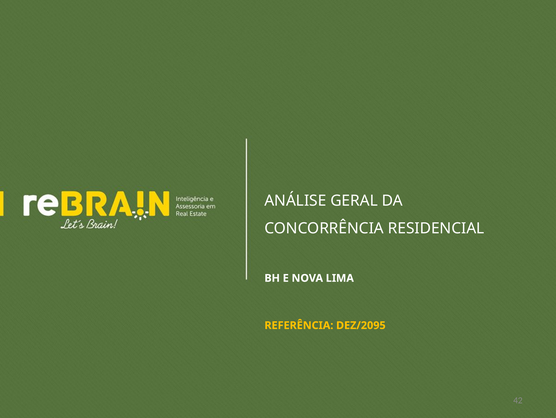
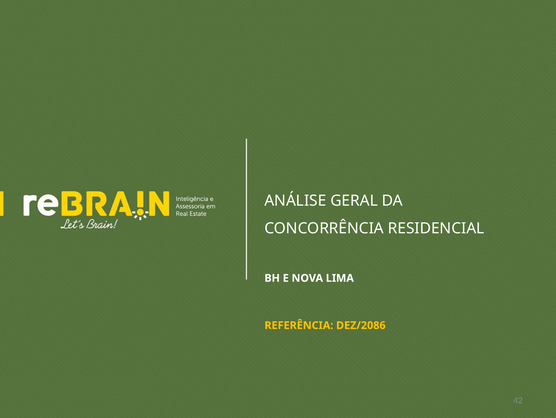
DEZ/2095: DEZ/2095 -> DEZ/2086
